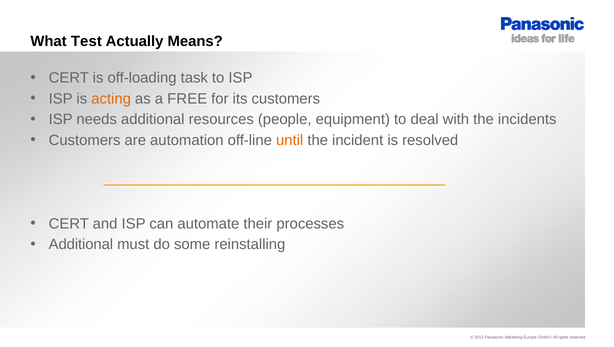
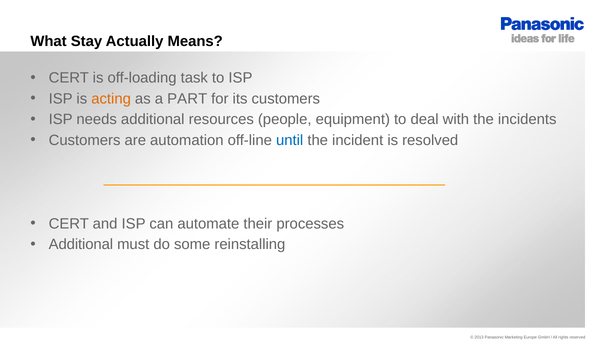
Test: Test -> Stay
FREE: FREE -> PART
until colour: orange -> blue
